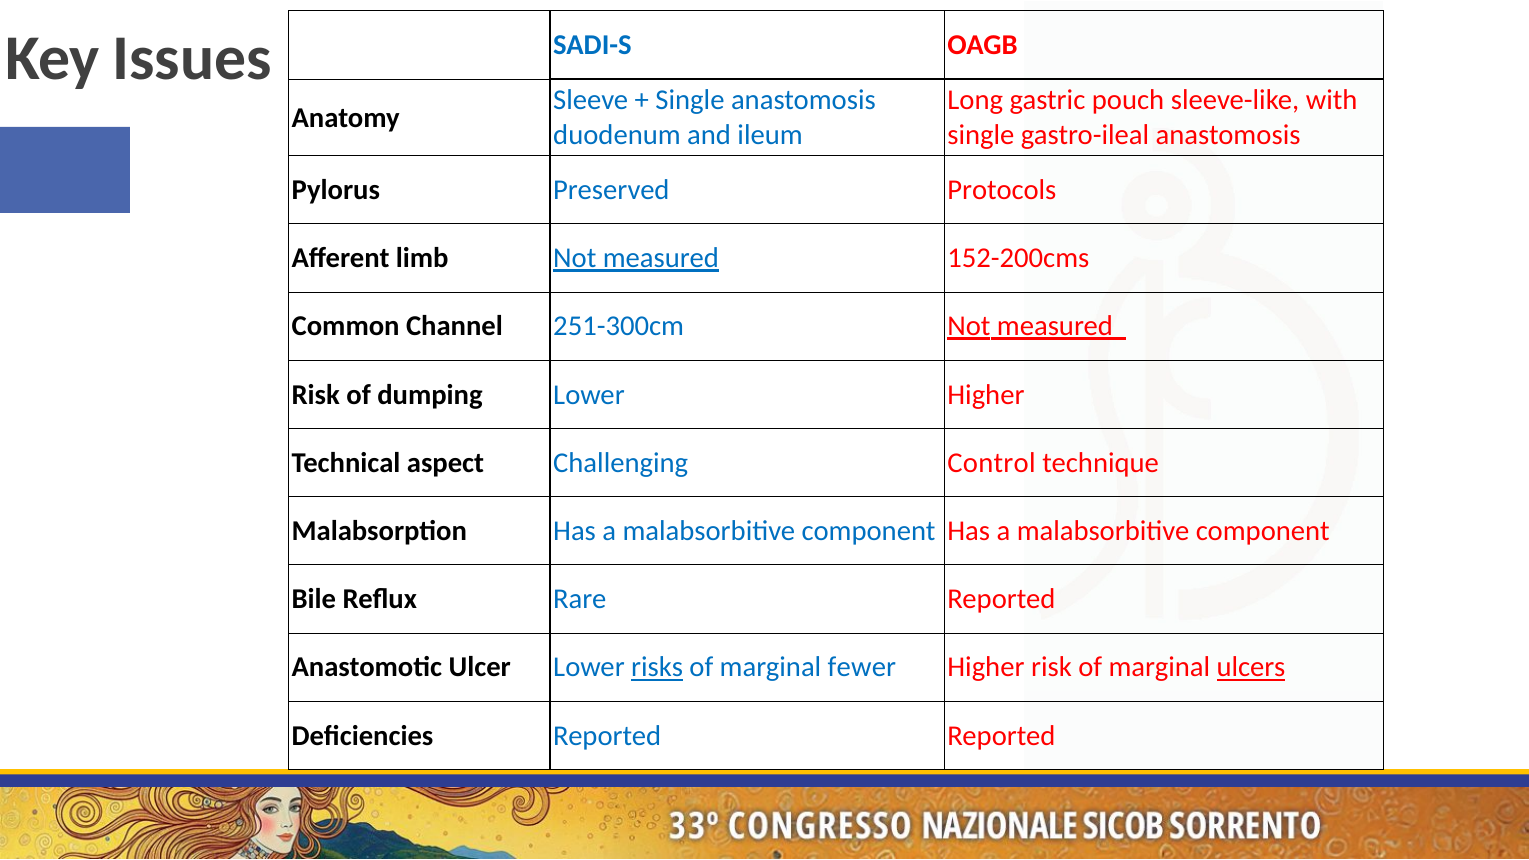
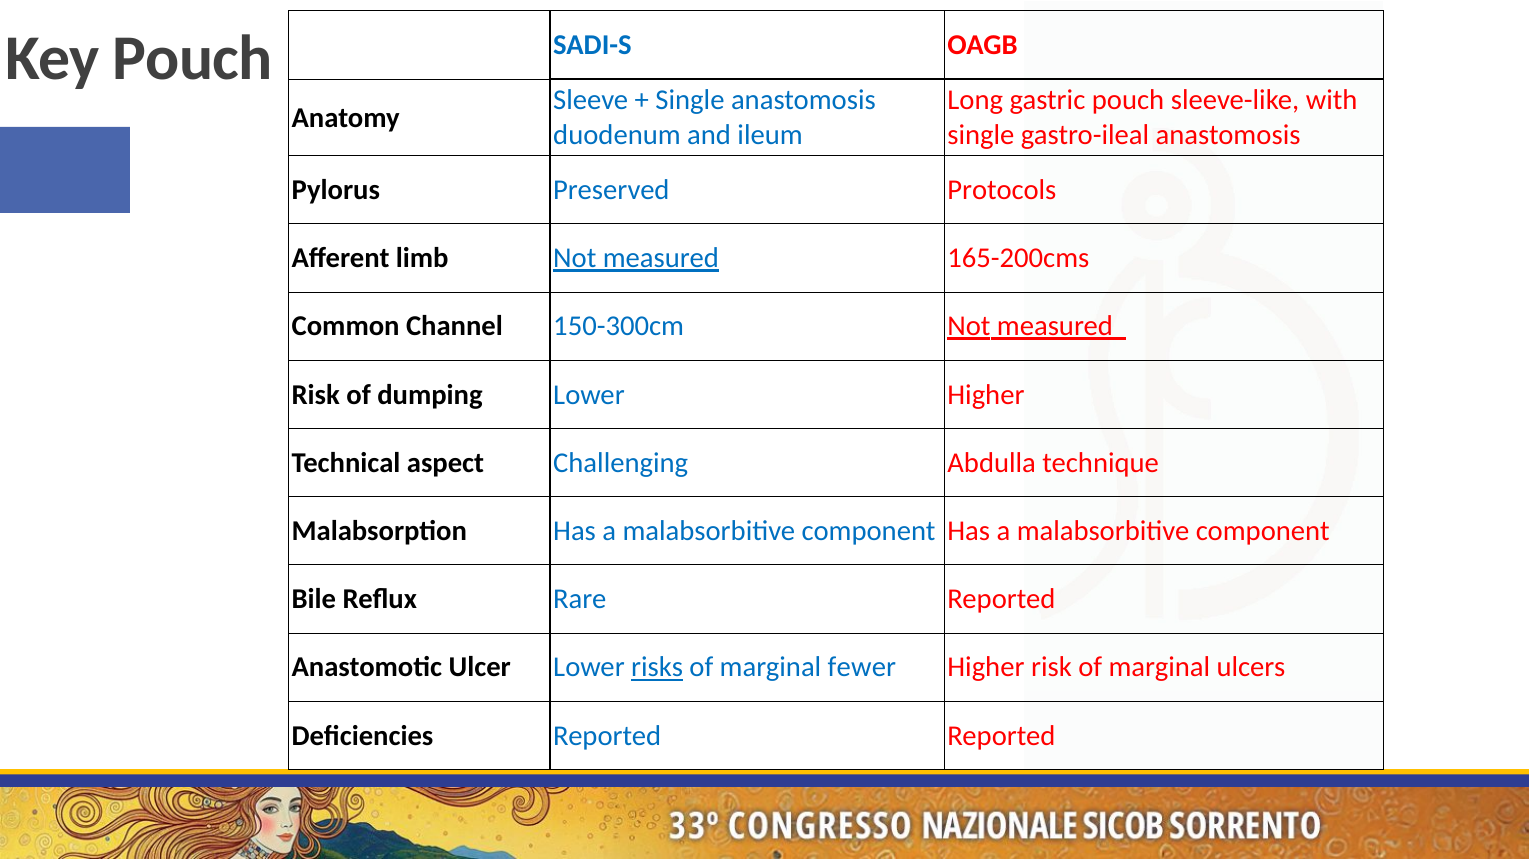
Key Issues: Issues -> Pouch
152-200cms: 152-200cms -> 165-200cms
251-300cm: 251-300cm -> 150-300cm
Control: Control -> Abdulla
ulcers underline: present -> none
